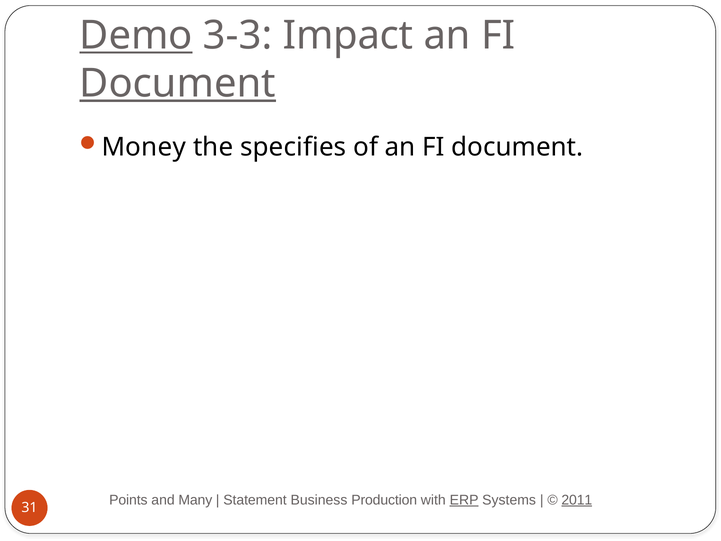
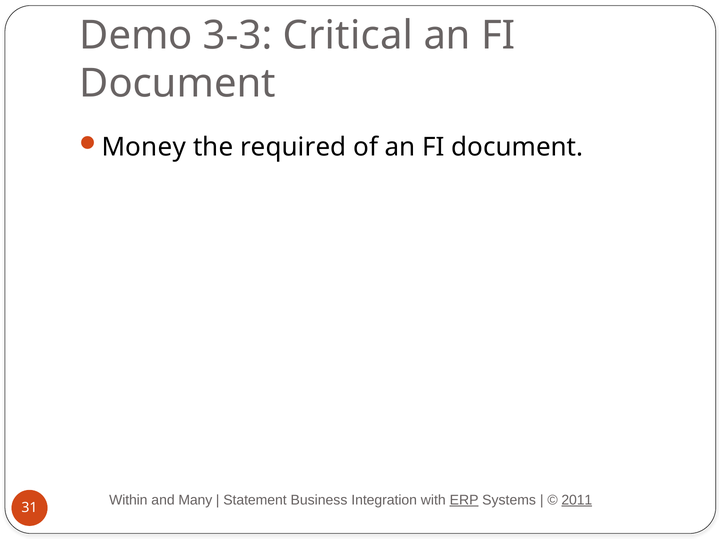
Demo underline: present -> none
Impact: Impact -> Critical
Document at (178, 83) underline: present -> none
specifies: specifies -> required
Points: Points -> Within
Production: Production -> Integration
